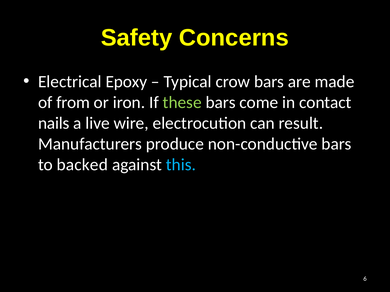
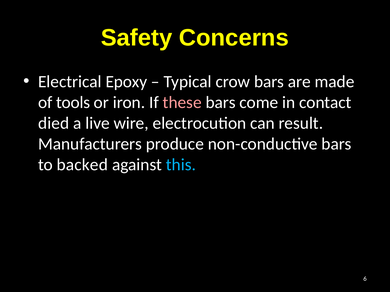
from: from -> tools
these colour: light green -> pink
nails: nails -> died
